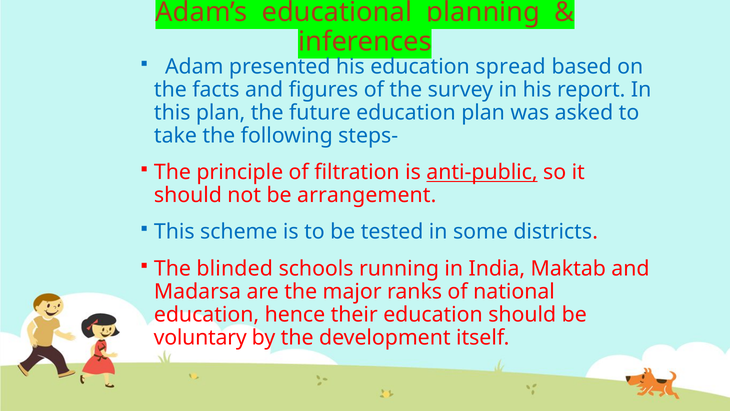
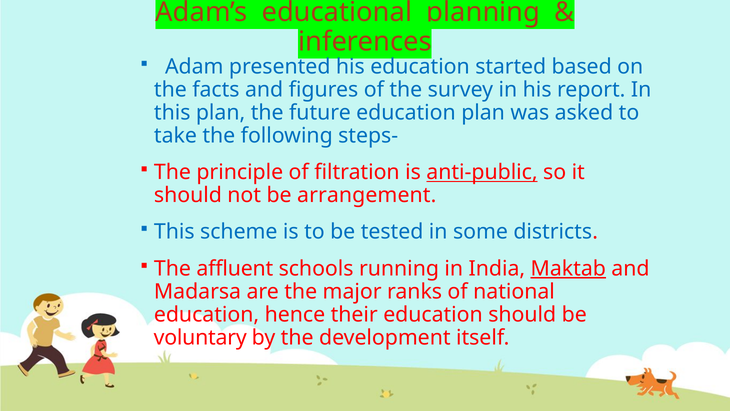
spread: spread -> started
blinded: blinded -> affluent
Maktab underline: none -> present
